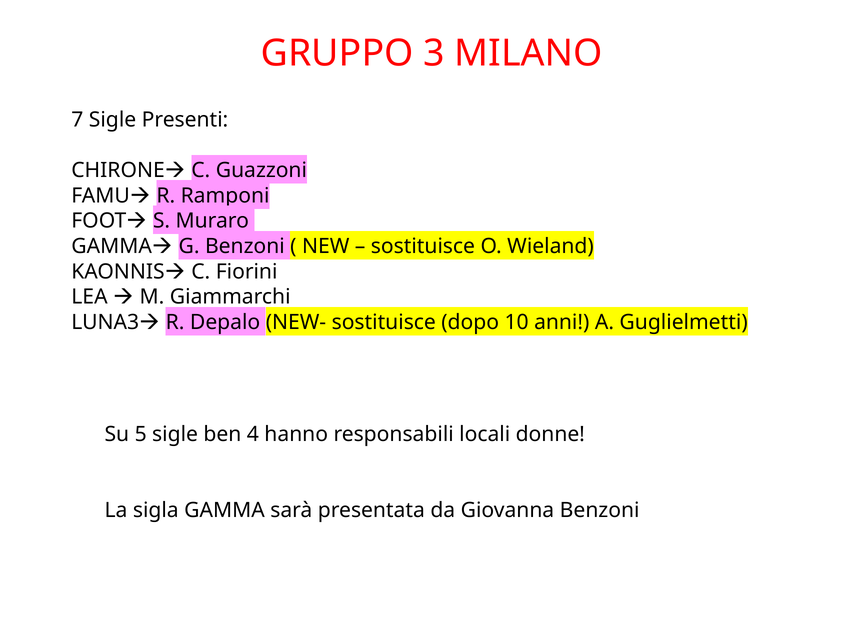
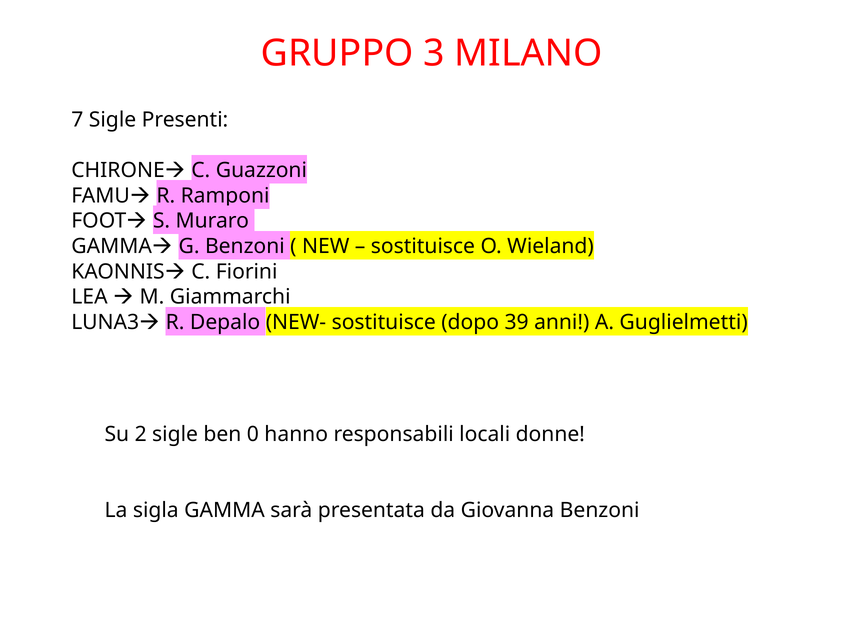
10: 10 -> 39
5: 5 -> 2
4: 4 -> 0
